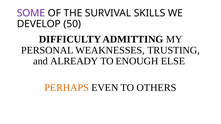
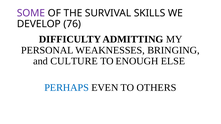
50: 50 -> 76
TRUSTING: TRUSTING -> BRINGING
ALREADY: ALREADY -> CULTURE
PERHAPS colour: orange -> blue
